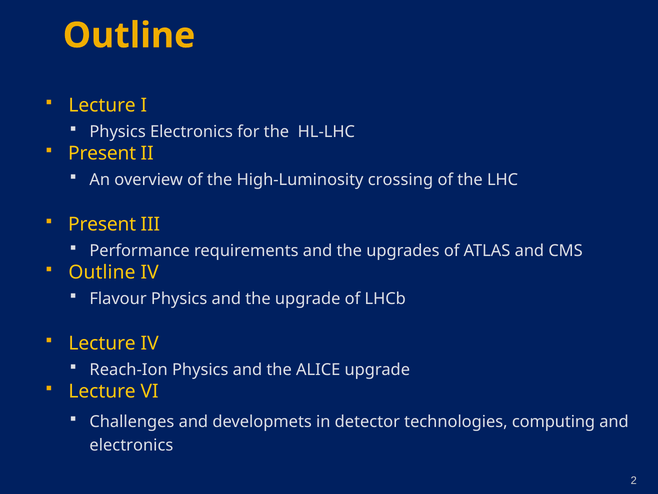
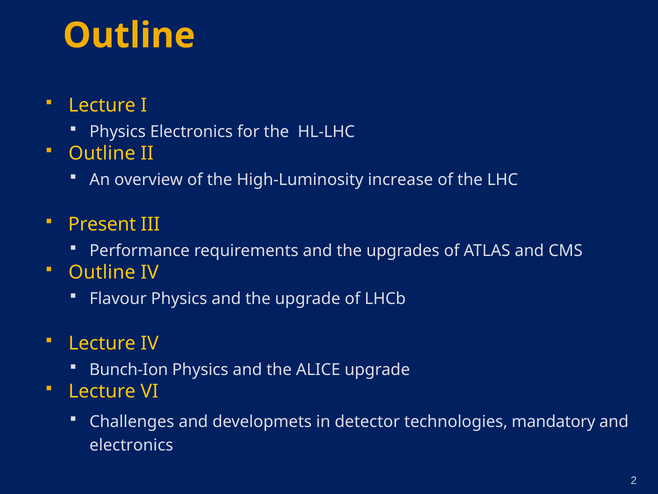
Present at (102, 153): Present -> Outline
crossing: crossing -> increase
Reach-Ion: Reach-Ion -> Bunch-Ion
computing: computing -> mandatory
